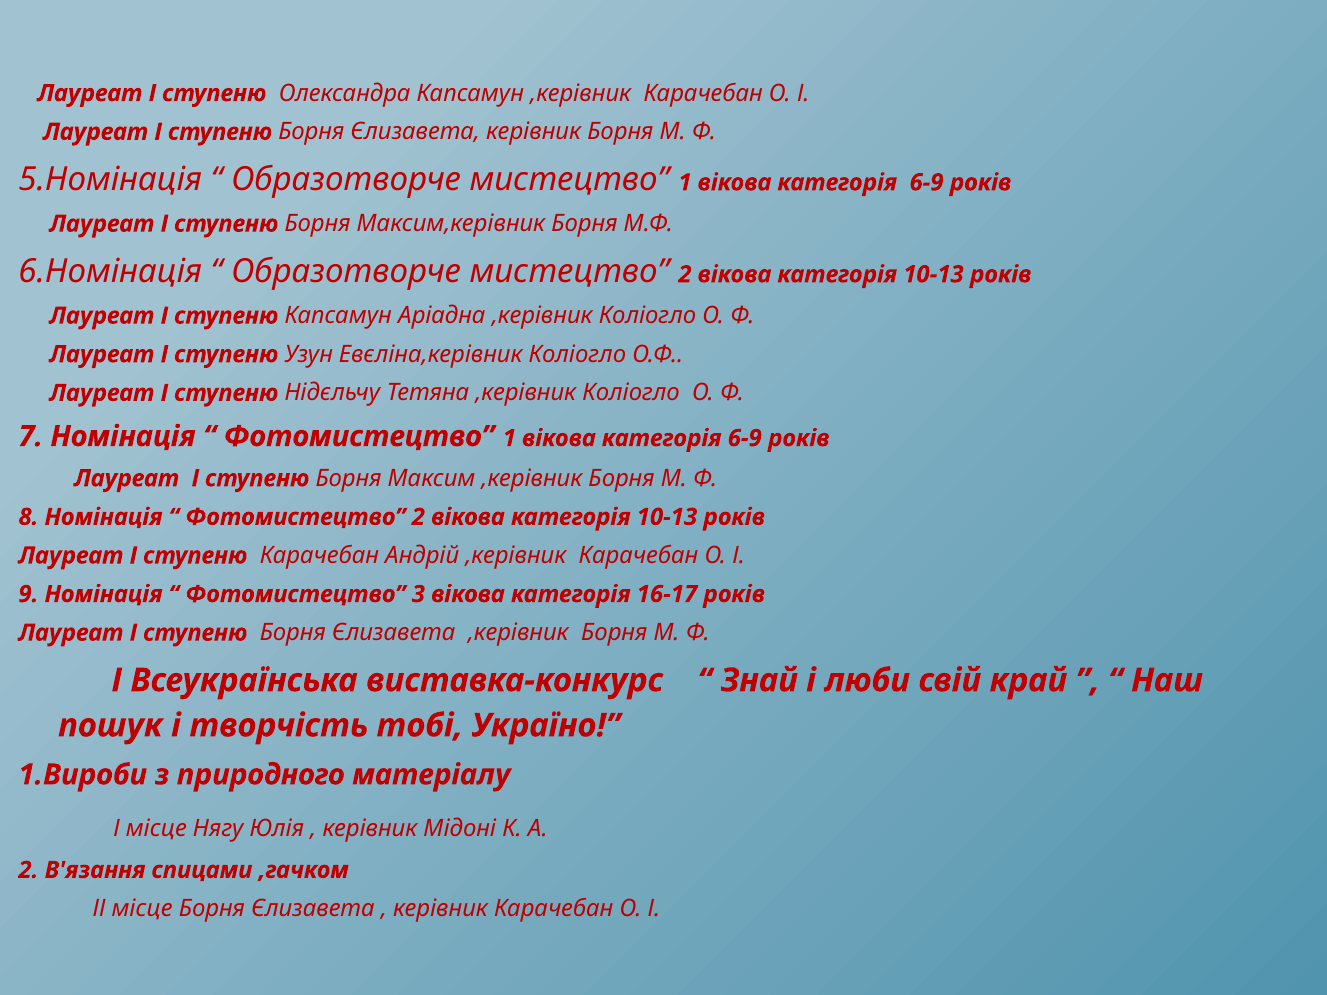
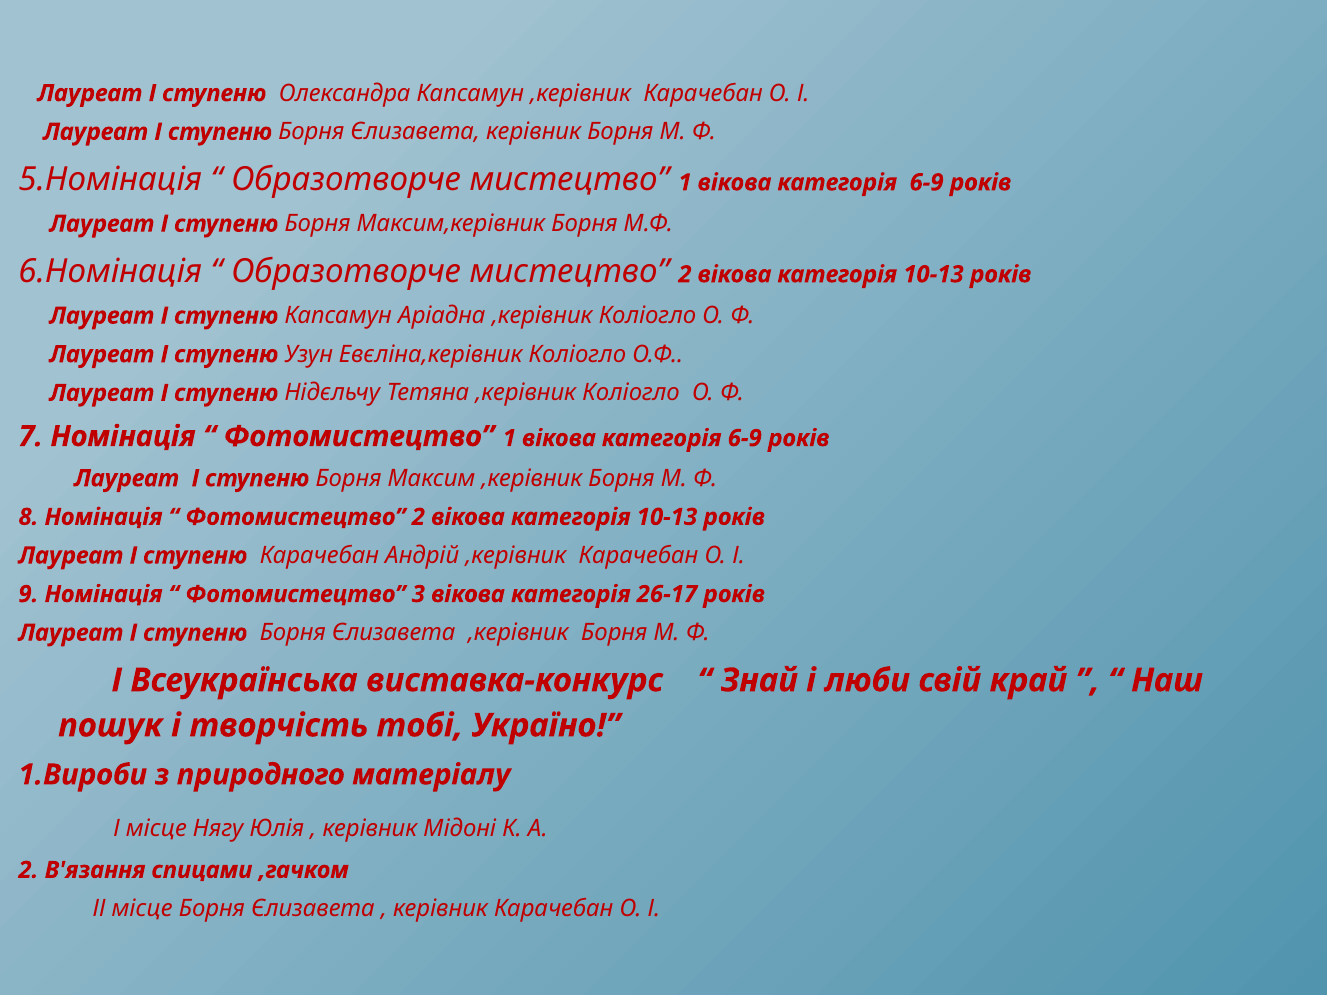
16-17: 16-17 -> 26-17
